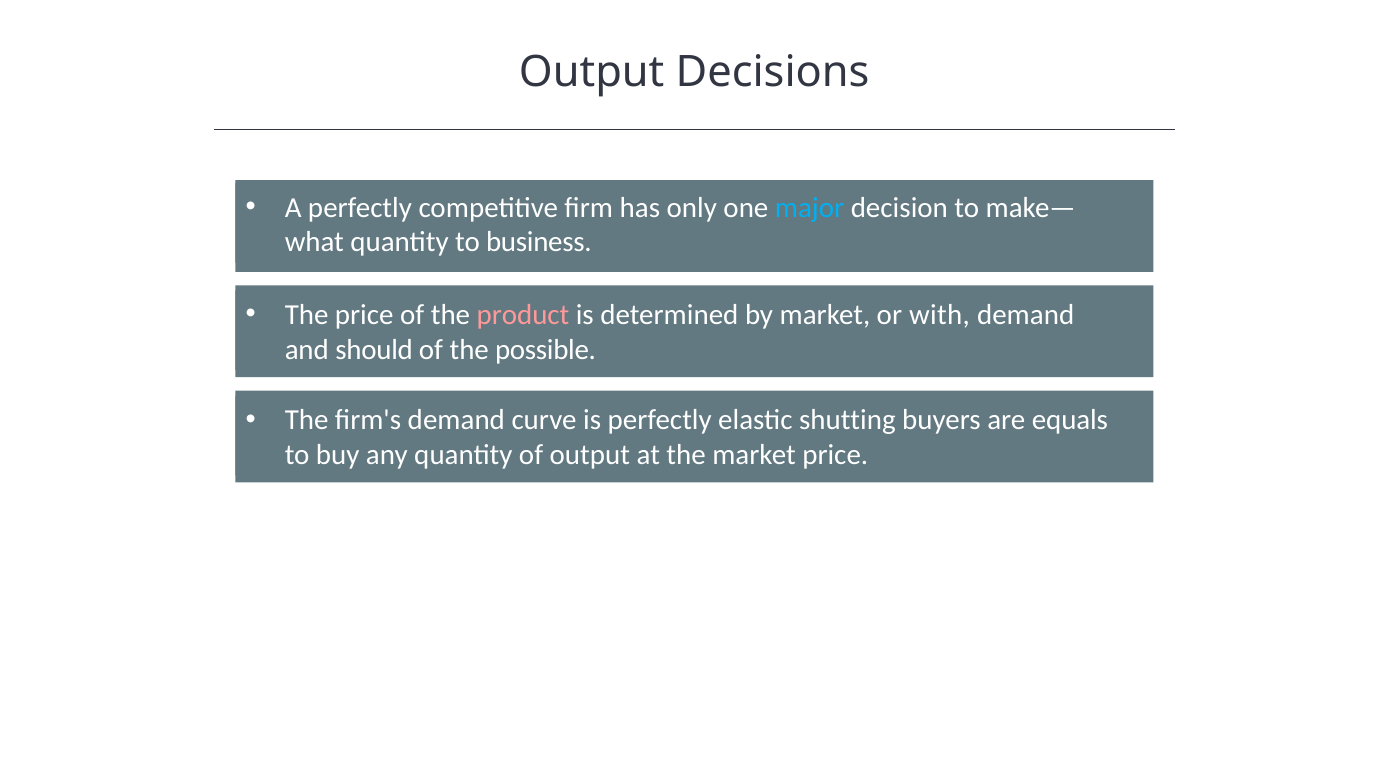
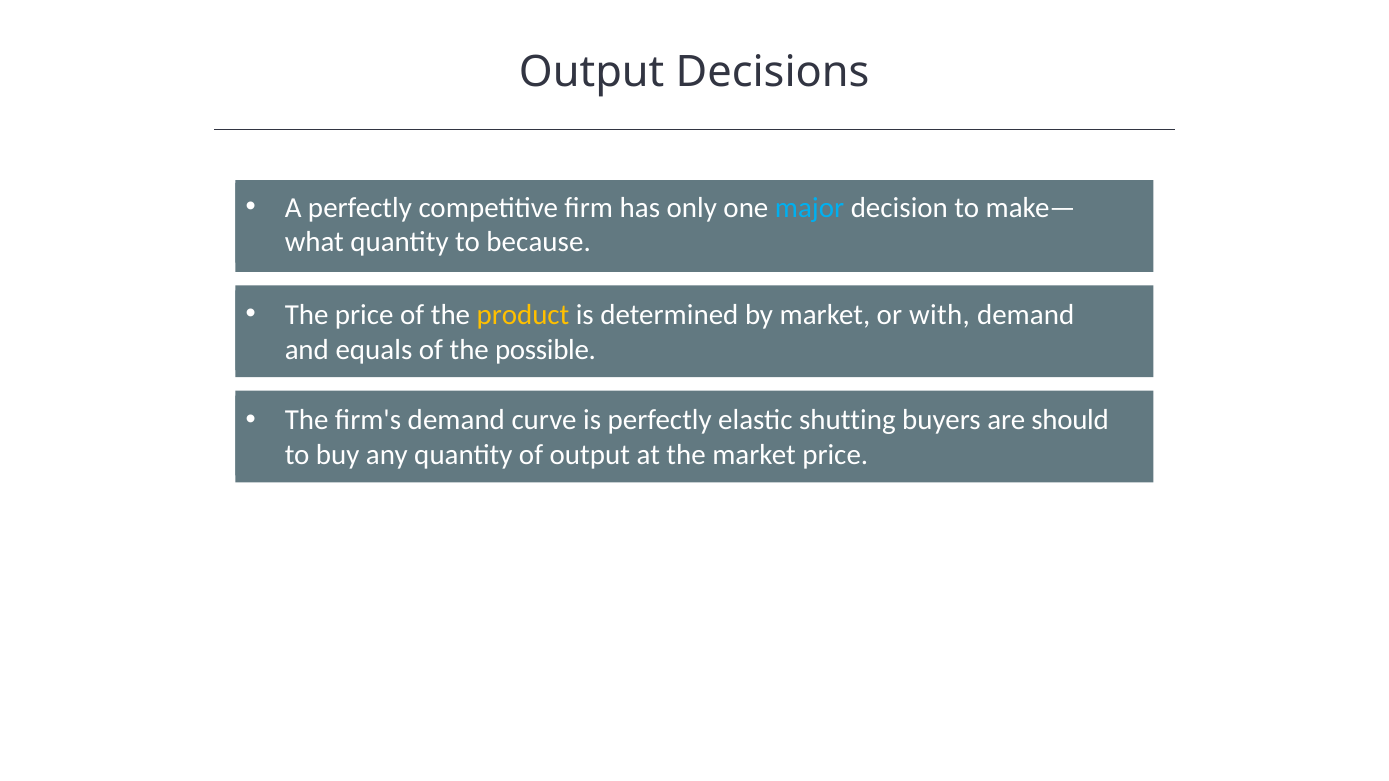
business: business -> because
product colour: pink -> yellow
should: should -> equals
equals: equals -> should
